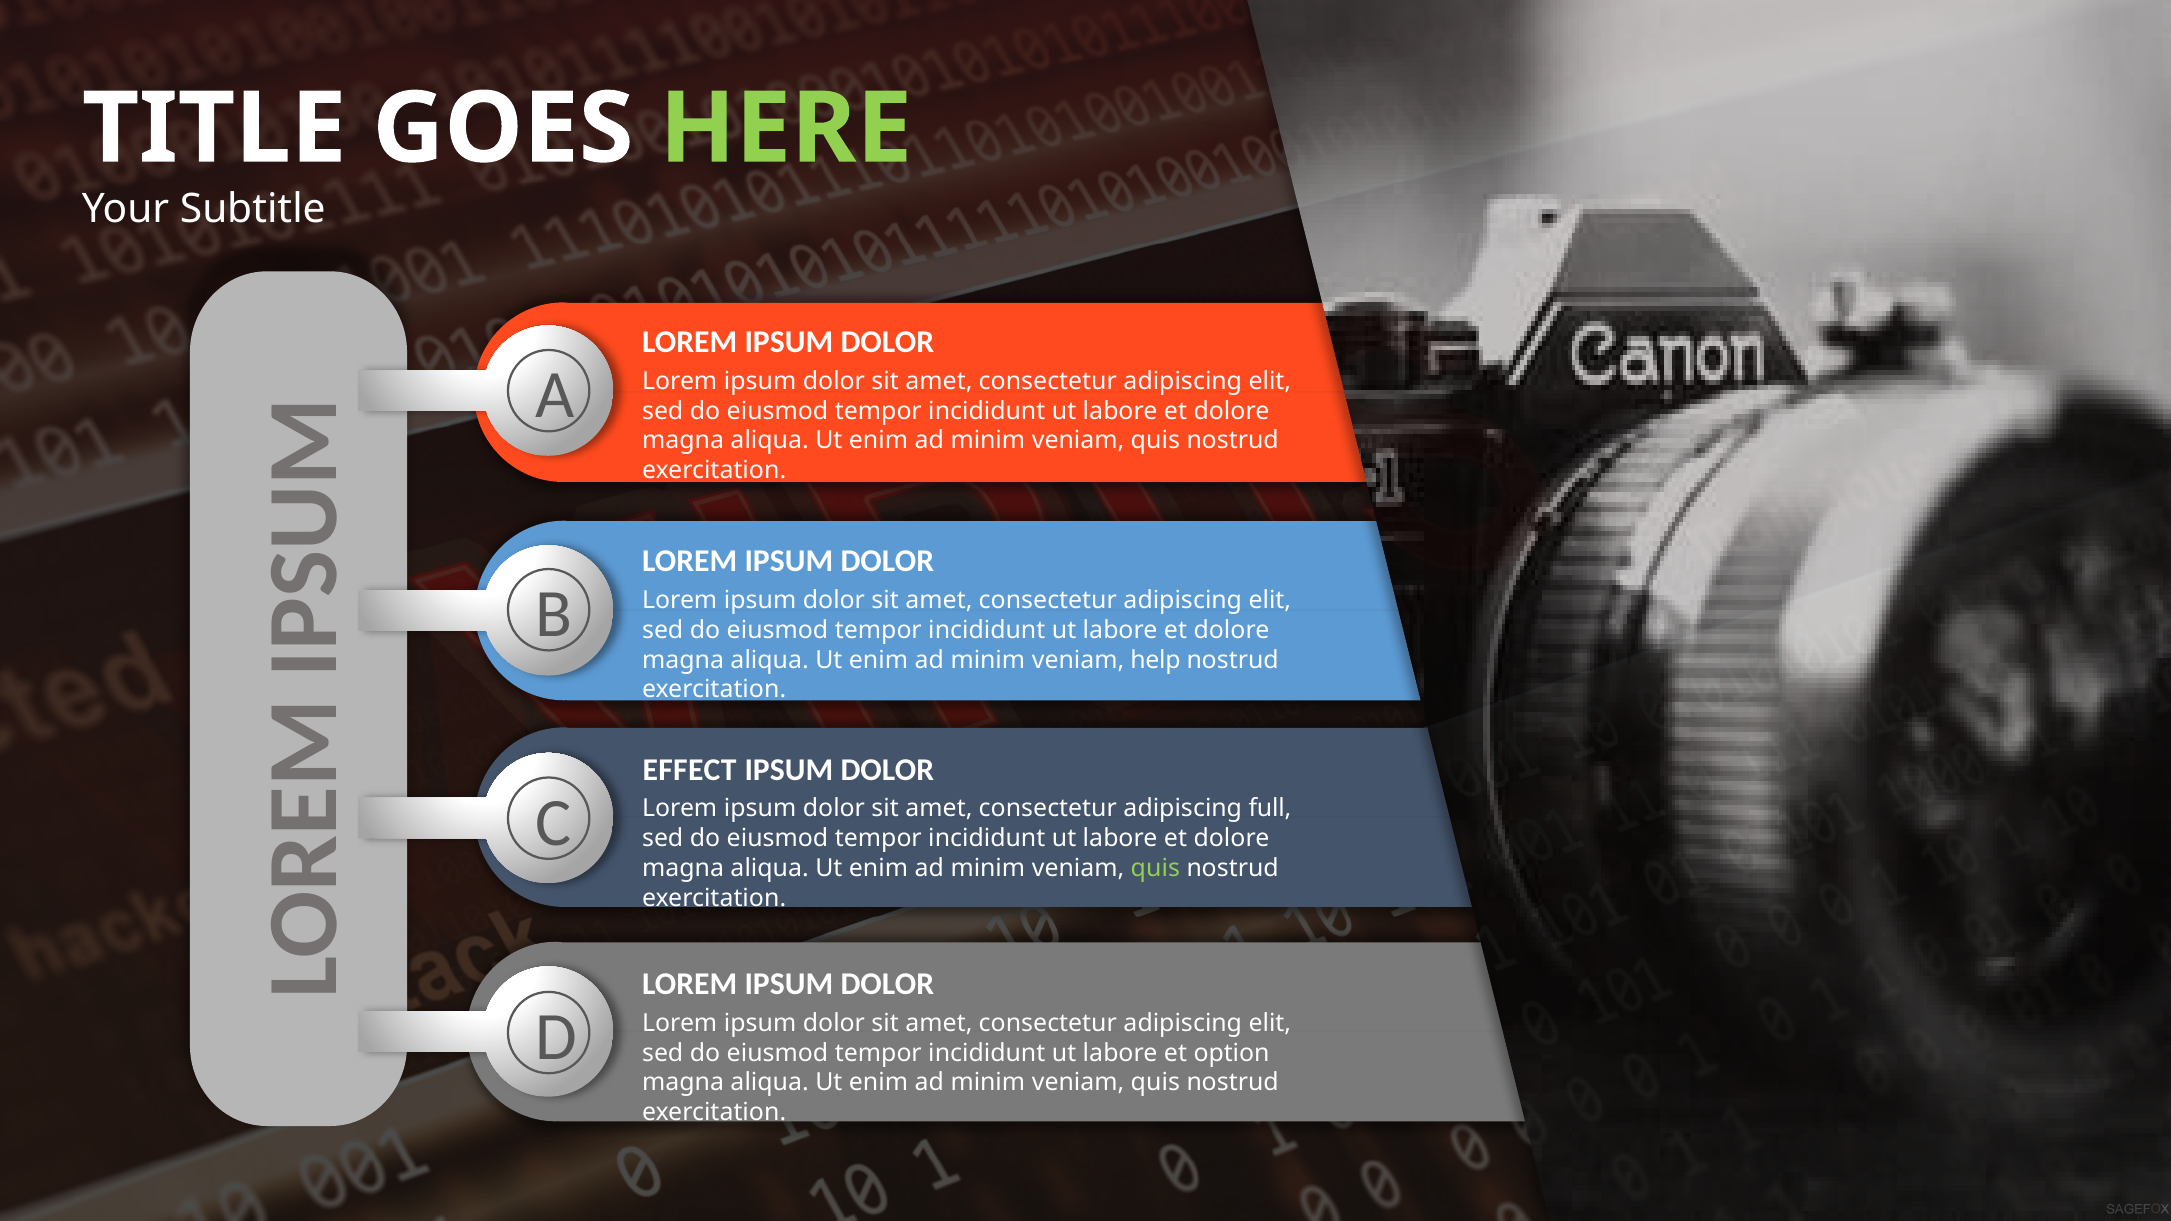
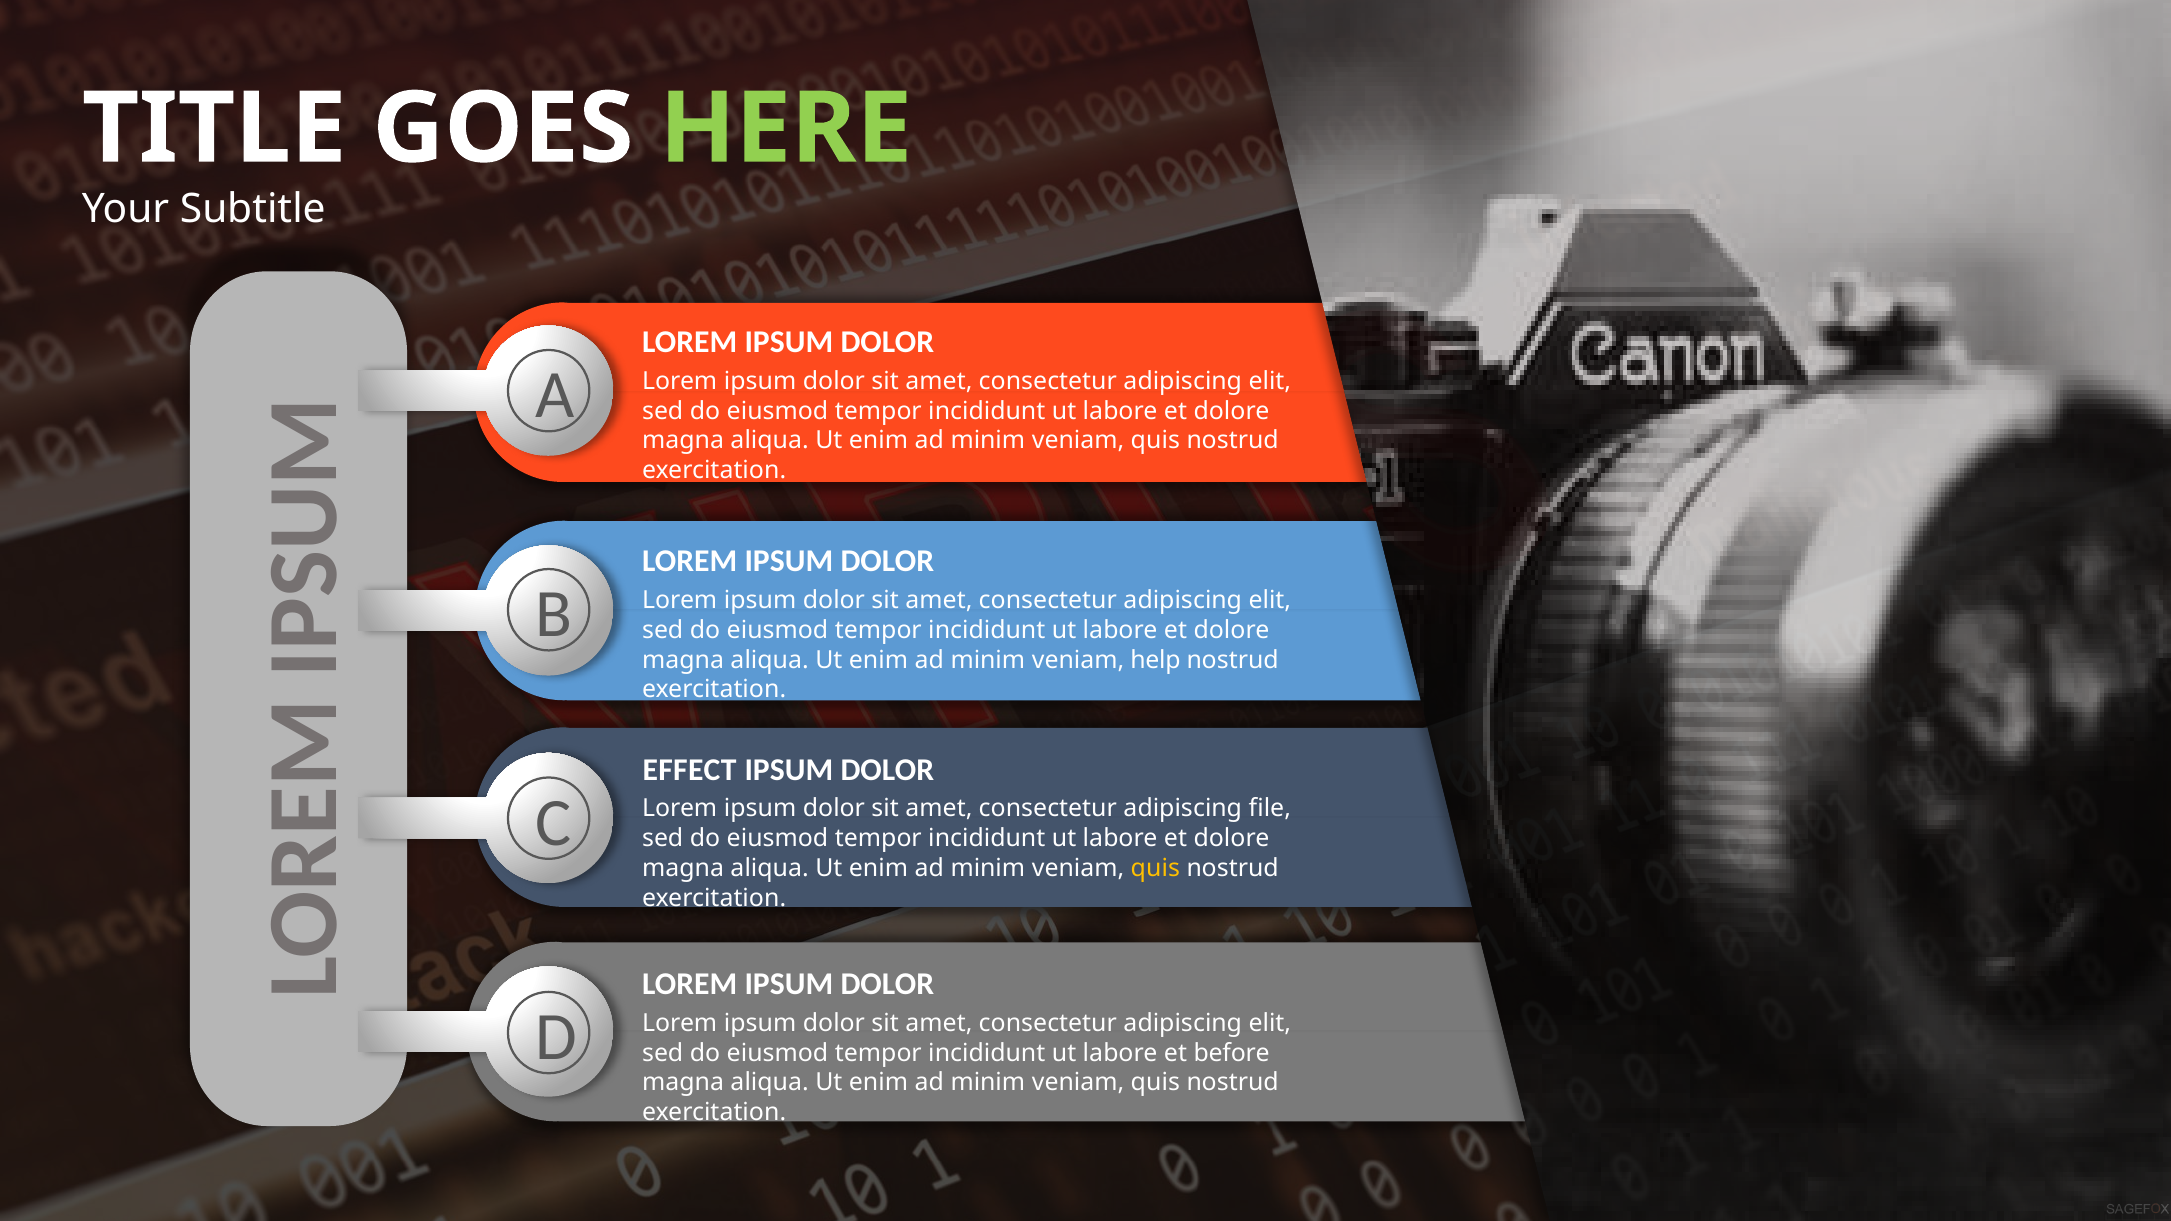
full: full -> file
quis at (1155, 868) colour: light green -> yellow
option: option -> before
